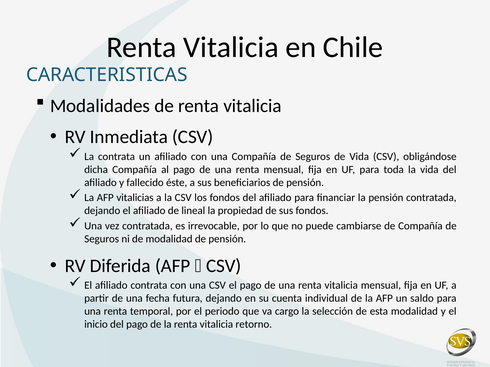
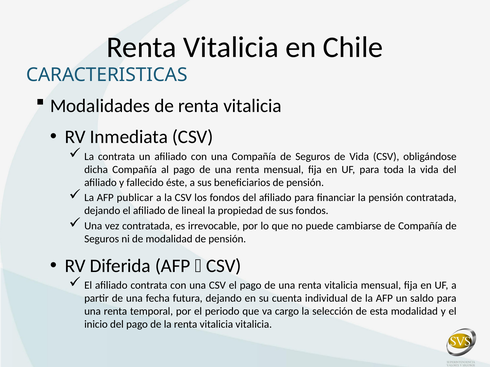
vitalicias: vitalicias -> publicar
vitalicia retorno: retorno -> vitalicia
